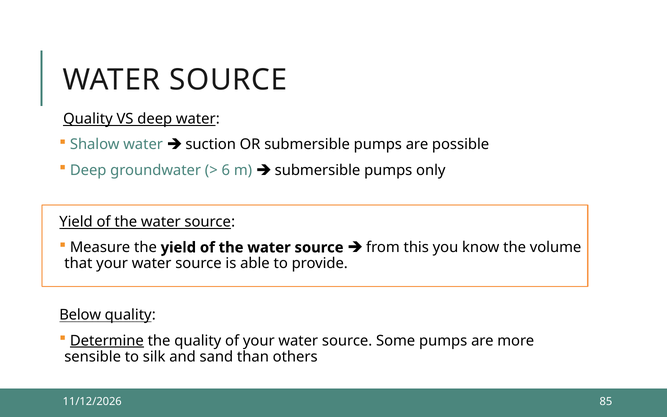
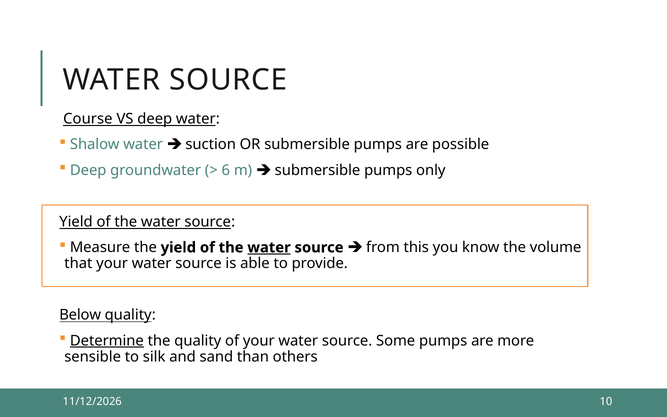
Quality at (88, 119): Quality -> Course
water at (269, 247) underline: none -> present
85: 85 -> 10
